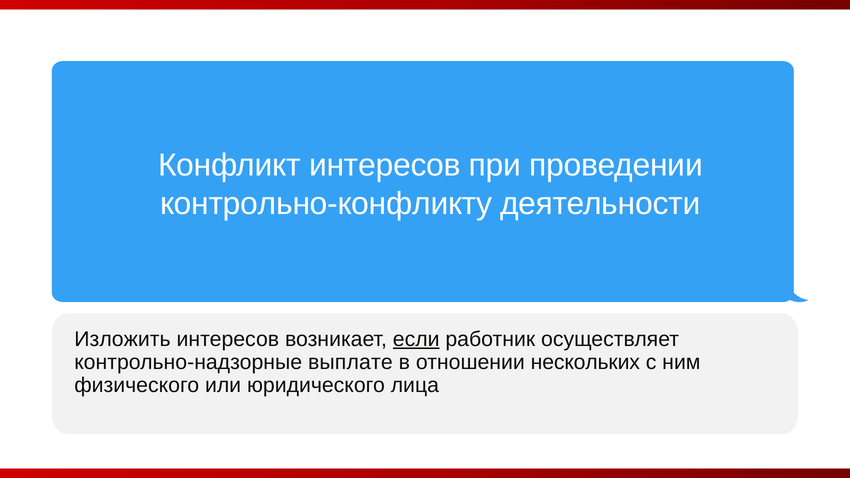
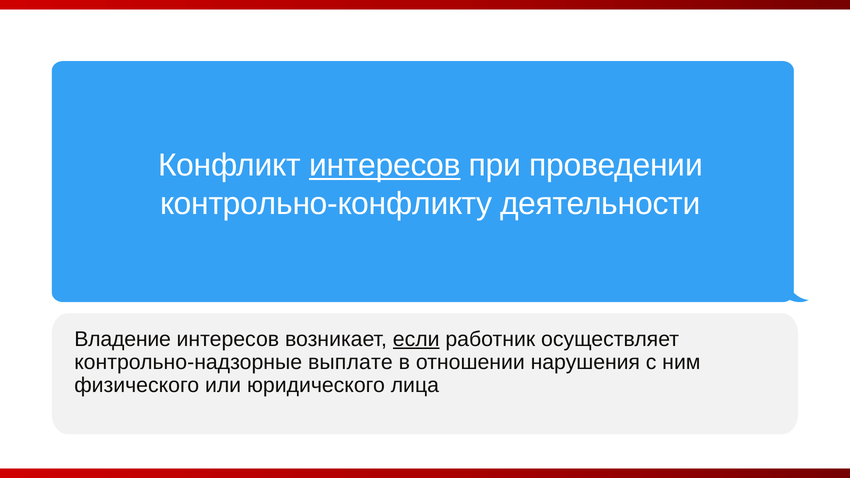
интересов at (385, 165) underline: none -> present
Изложить: Изложить -> Владение
нескольких: нескольких -> нарушения
